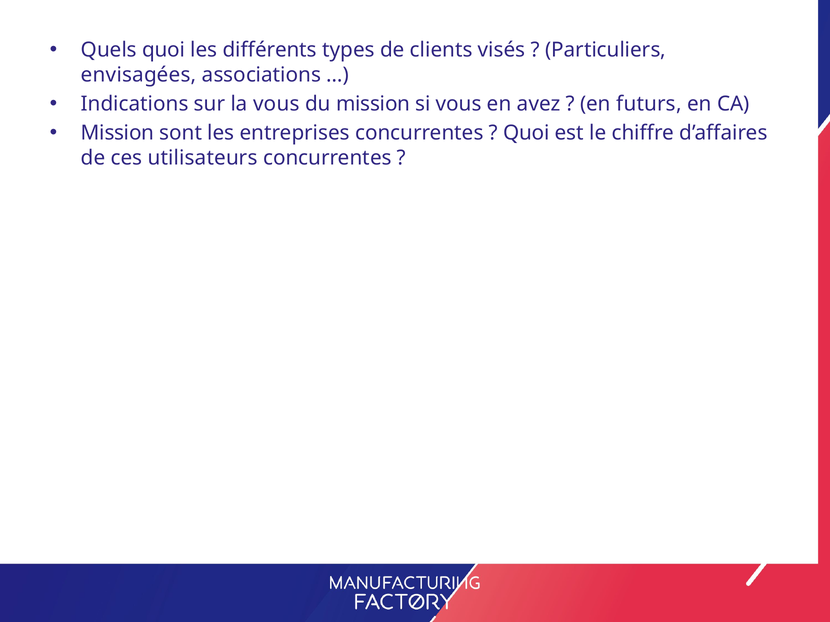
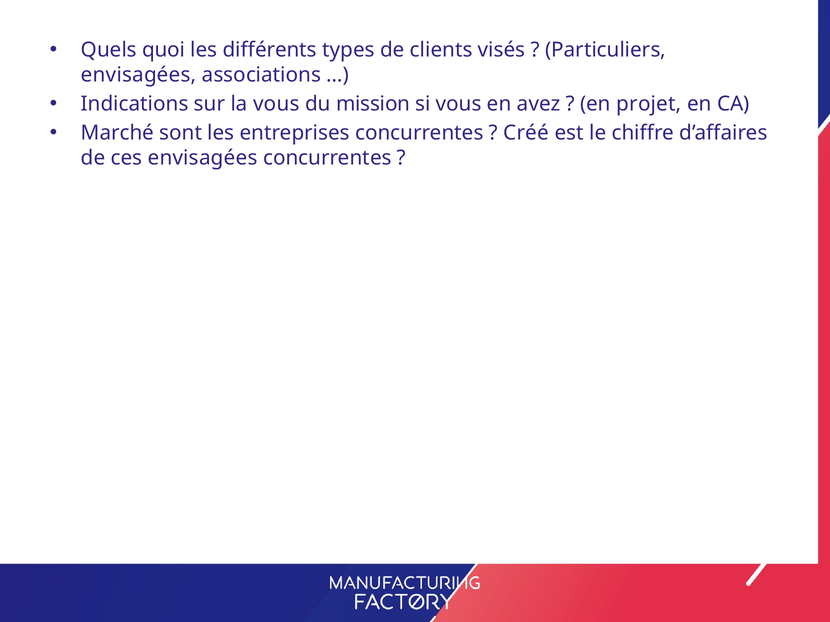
futurs: futurs -> projet
Mission at (118, 133): Mission -> Marché
Quoi at (526, 133): Quoi -> Créé
ces utilisateurs: utilisateurs -> envisagées
